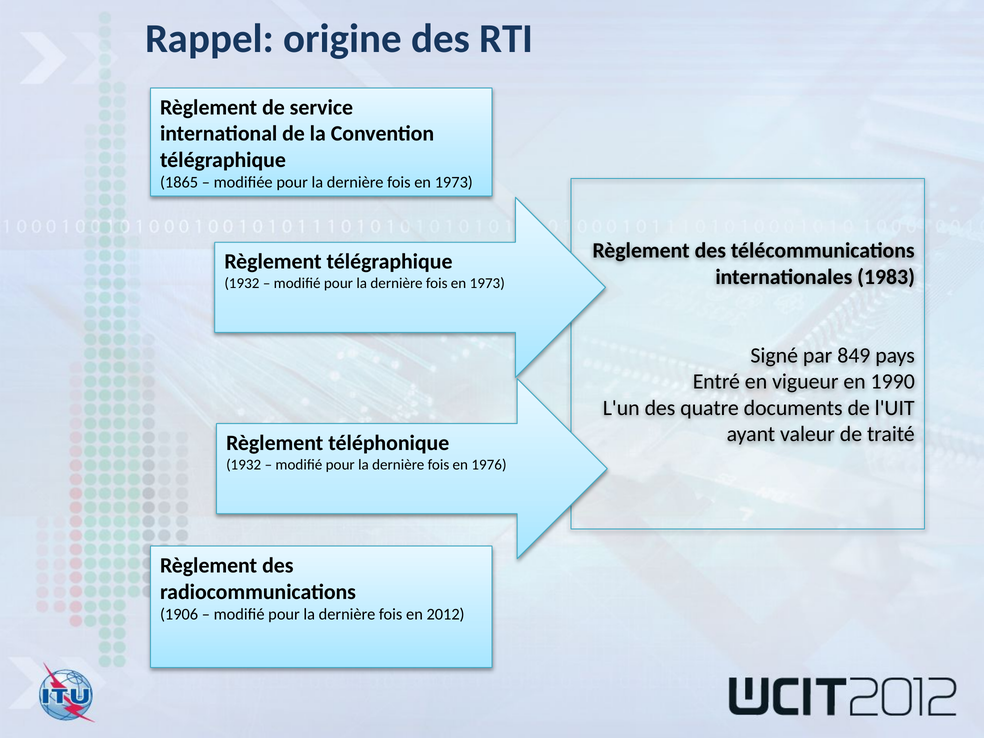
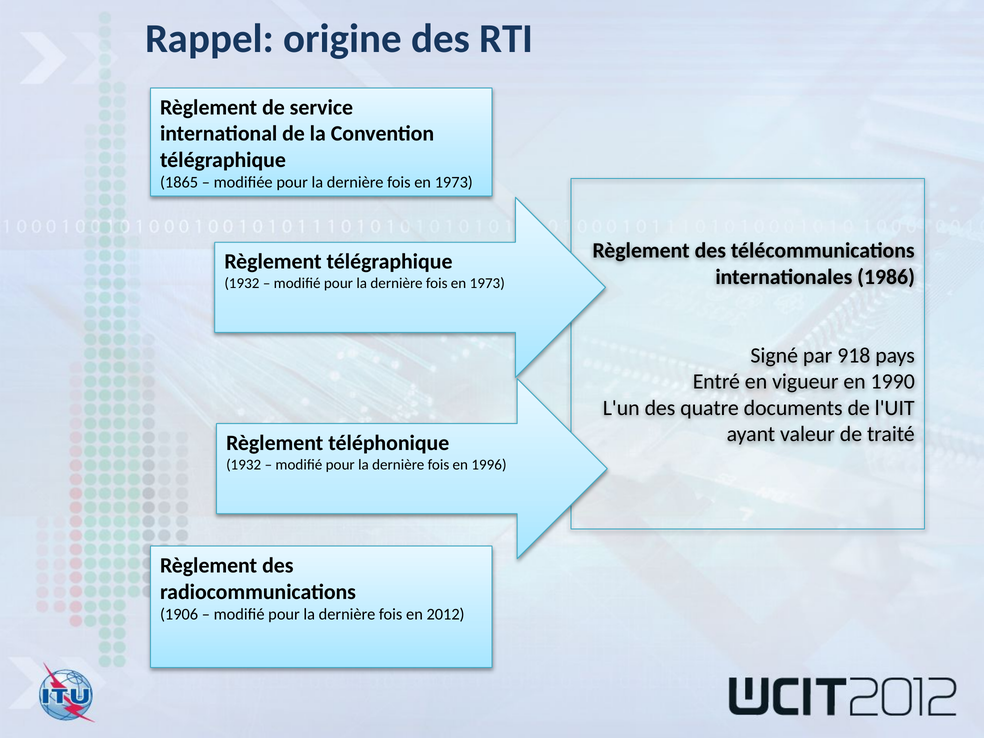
1983: 1983 -> 1986
849: 849 -> 918
1976: 1976 -> 1996
